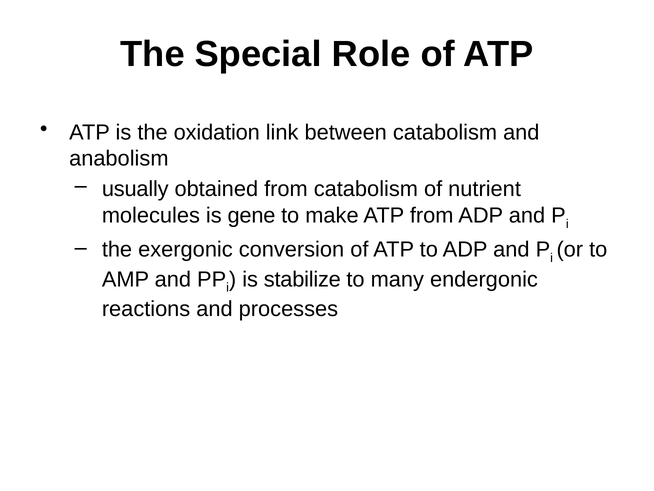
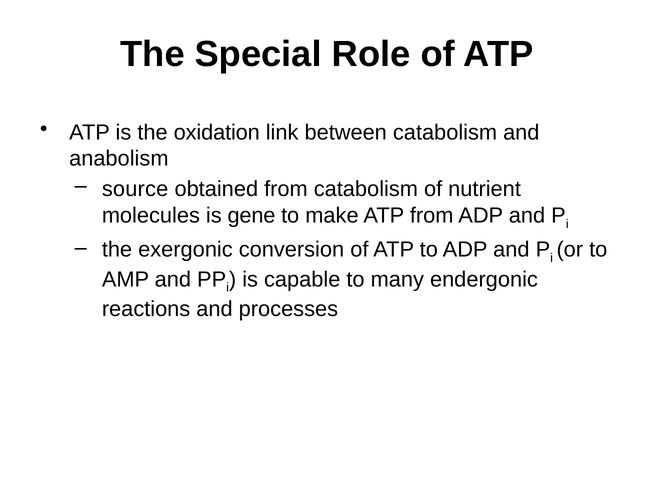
usually: usually -> source
stabilize: stabilize -> capable
